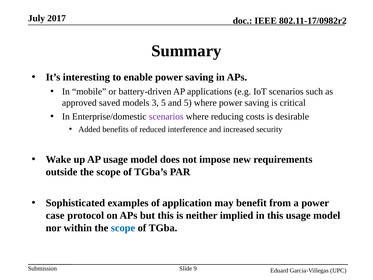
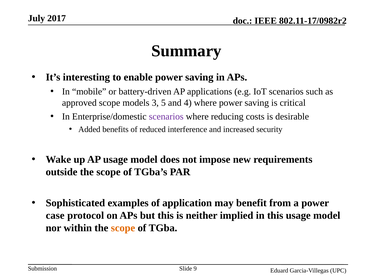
approved saved: saved -> scope
and 5: 5 -> 4
scope at (123, 228) colour: blue -> orange
